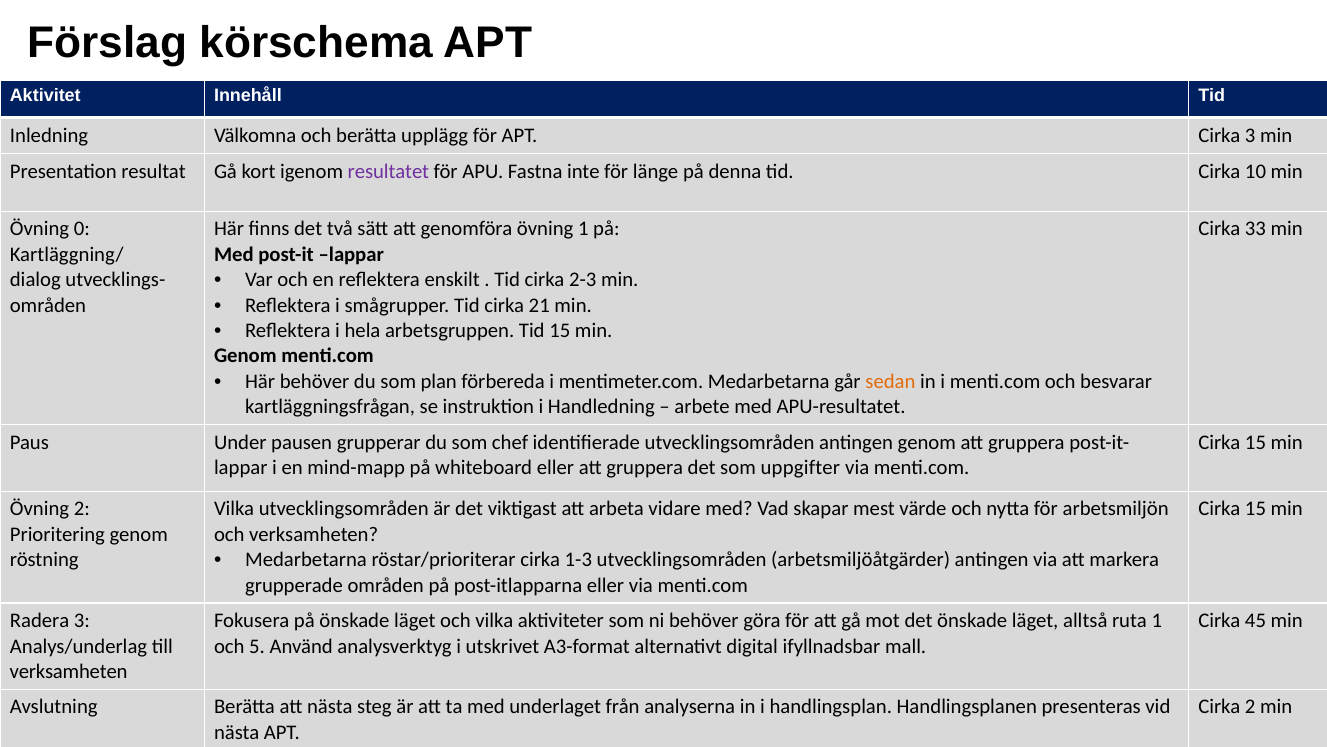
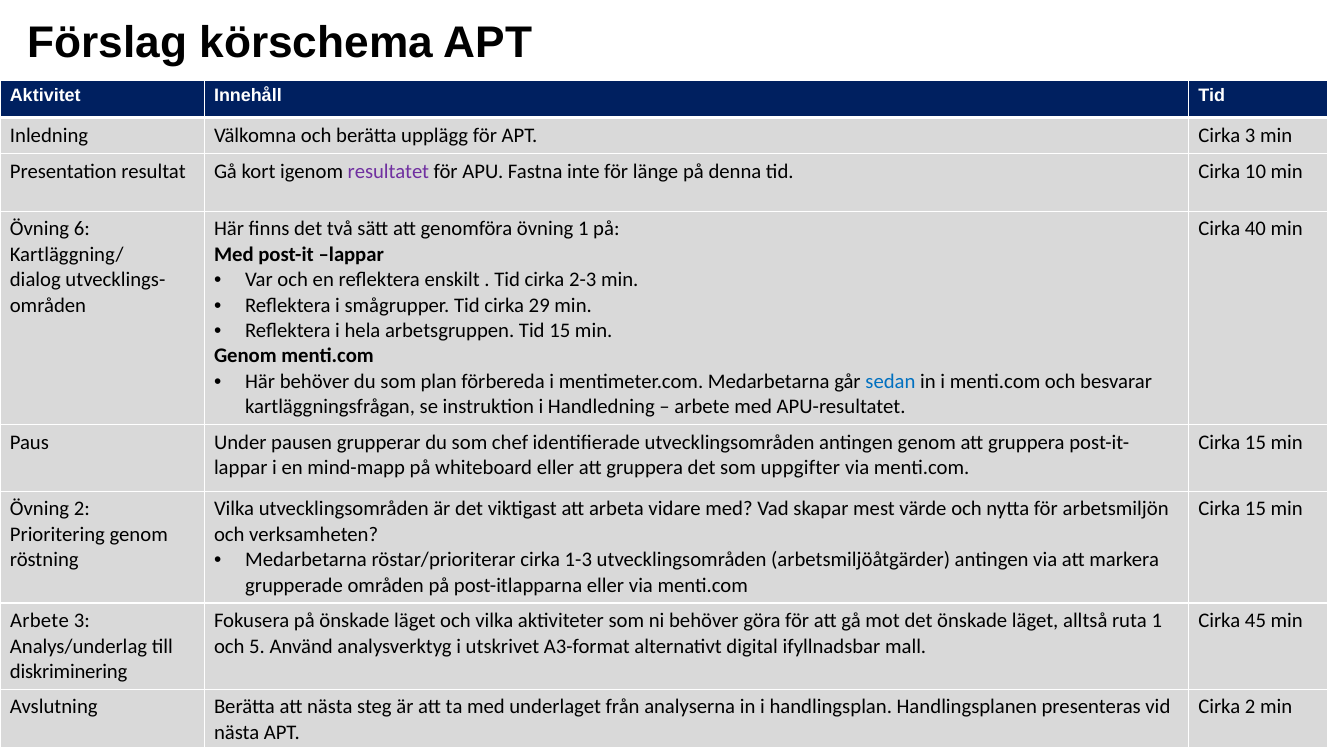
0: 0 -> 6
33: 33 -> 40
21: 21 -> 29
sedan colour: orange -> blue
Radera at (40, 620): Radera -> Arbete
verksamheten at (69, 671): verksamheten -> diskriminering
